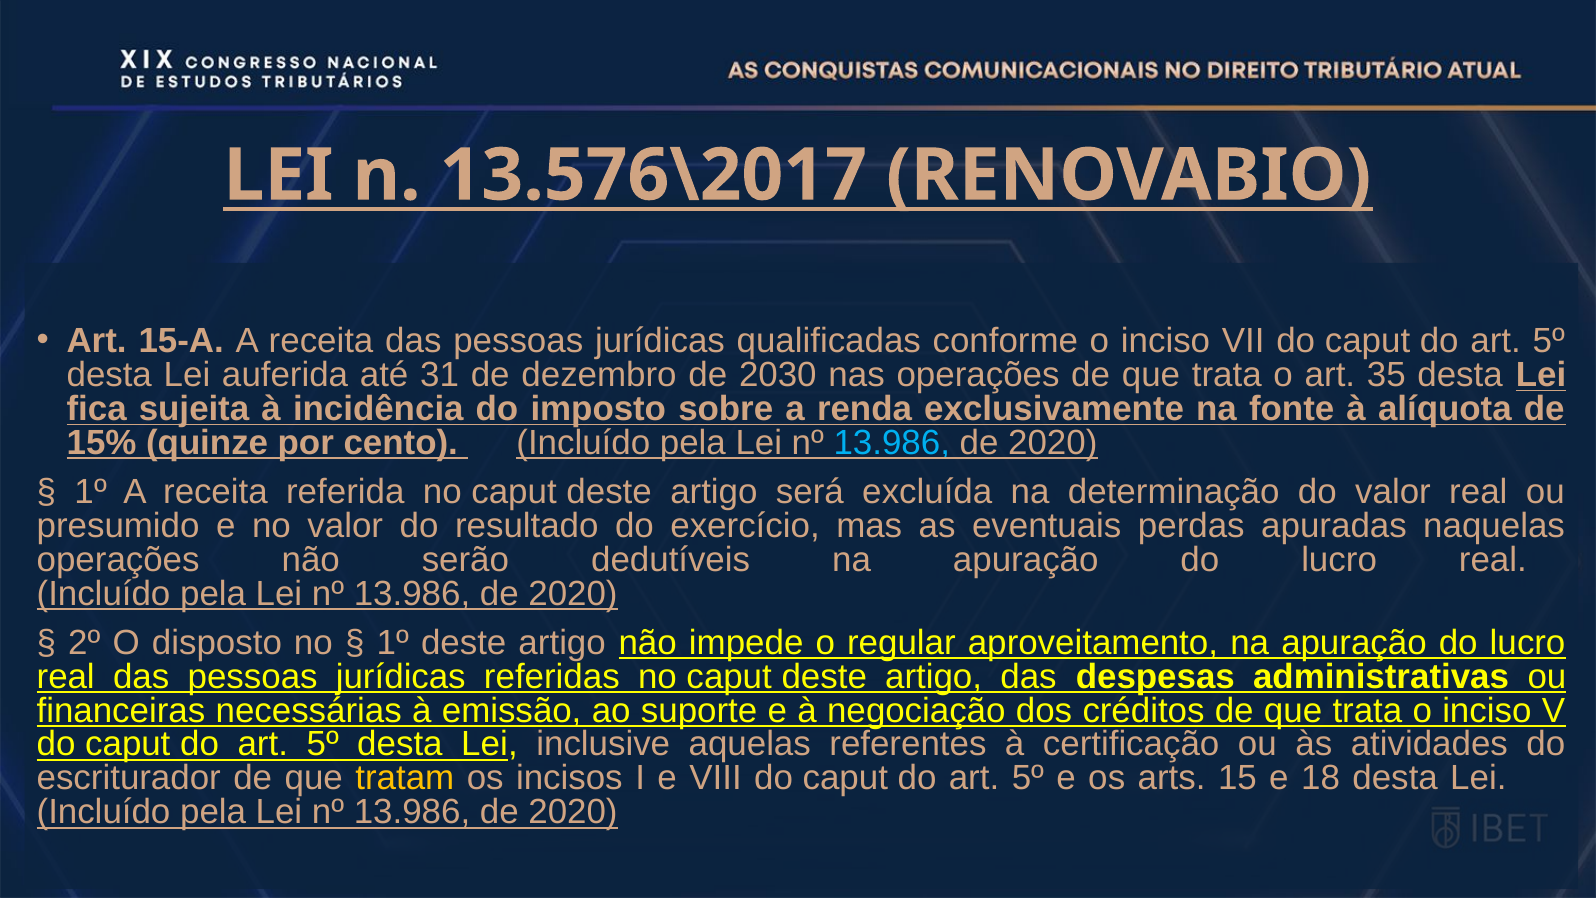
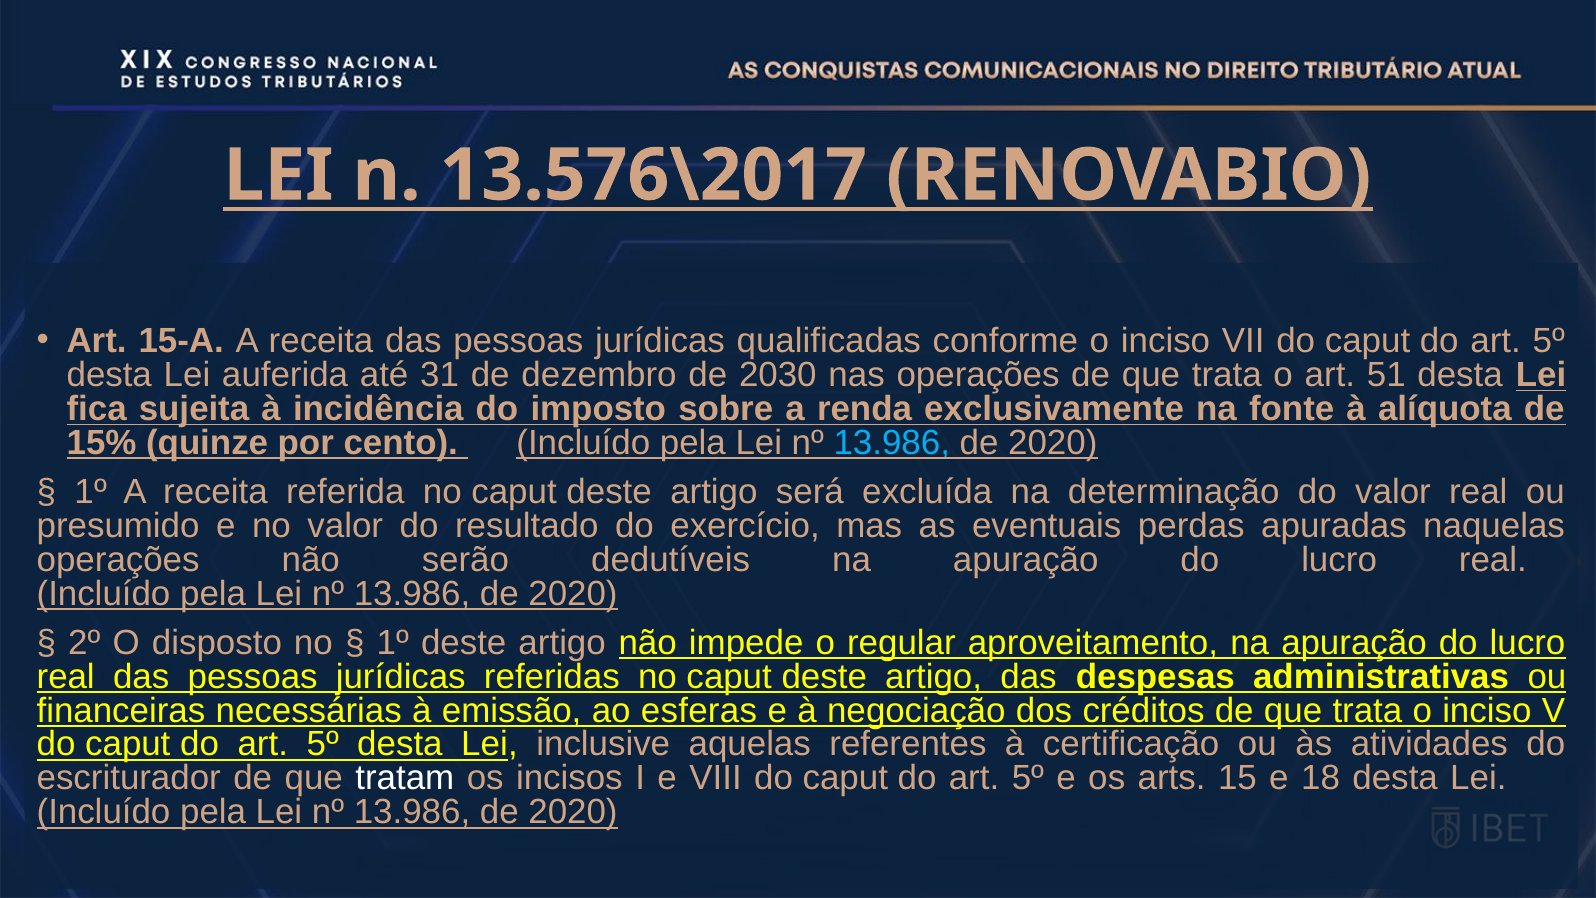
35: 35 -> 51
suporte: suporte -> esferas
tratam colour: yellow -> white
